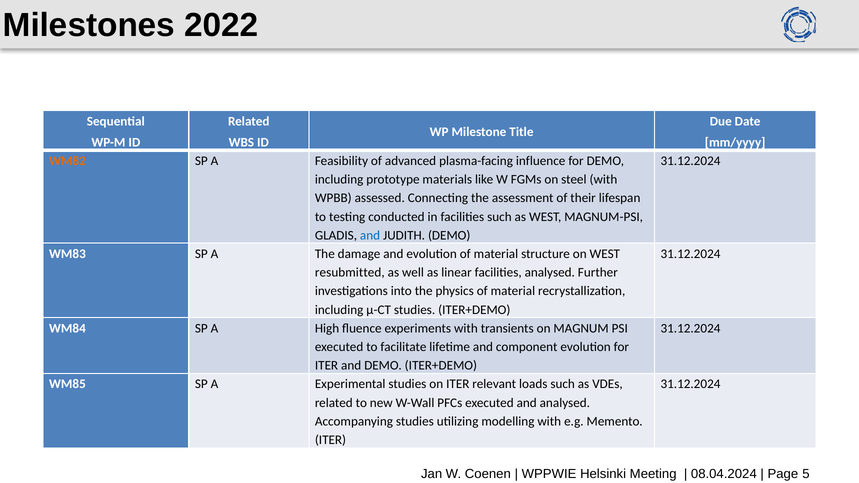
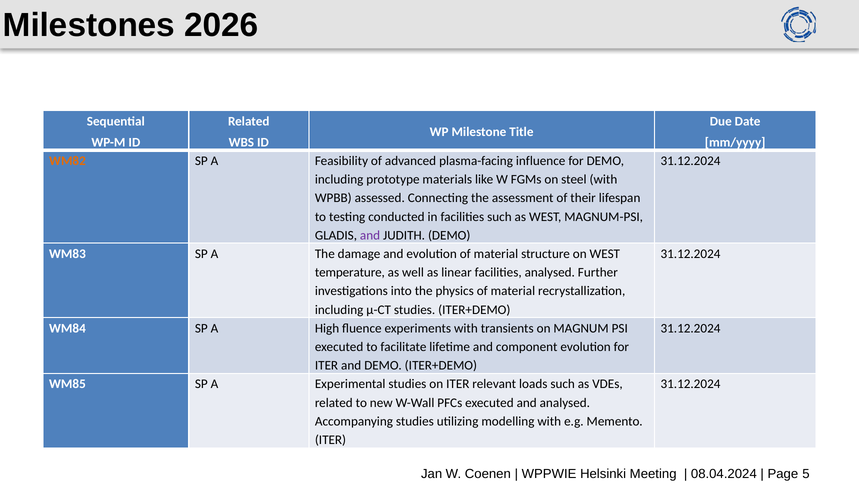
2022: 2022 -> 2026
and at (370, 235) colour: blue -> purple
resubmitted: resubmitted -> temperature
